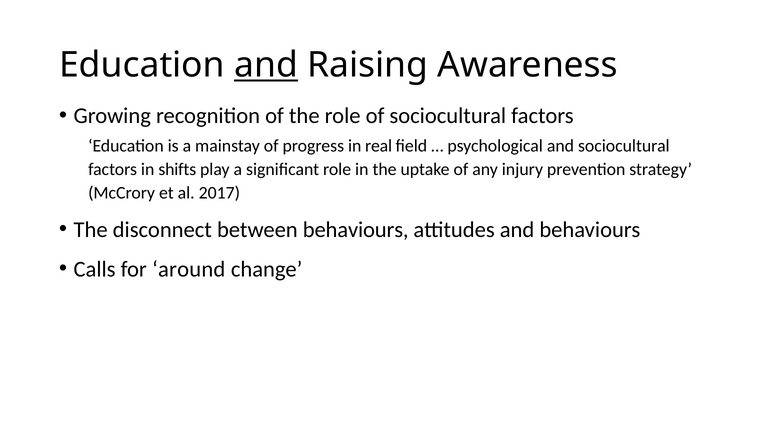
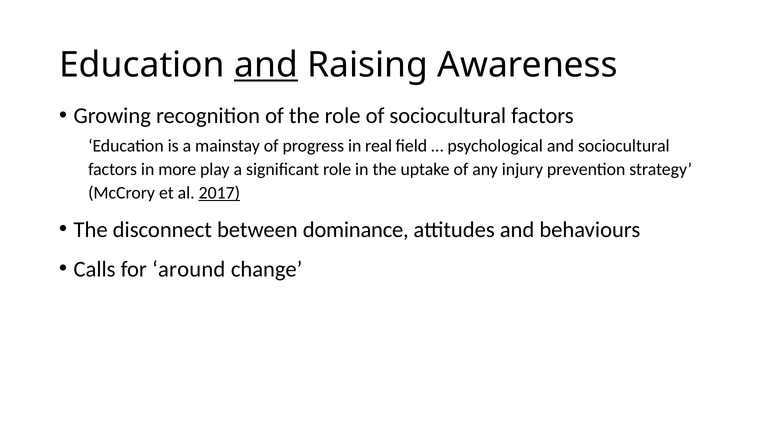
shifts: shifts -> more
2017 underline: none -> present
between behaviours: behaviours -> dominance
